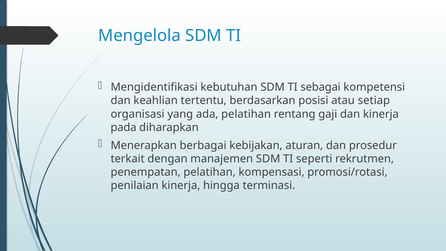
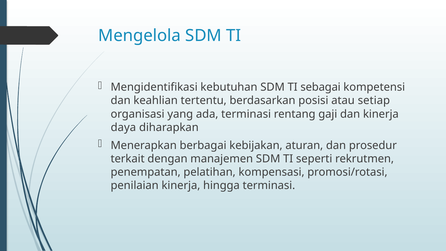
ada pelatihan: pelatihan -> terminasi
pada: pada -> daya
